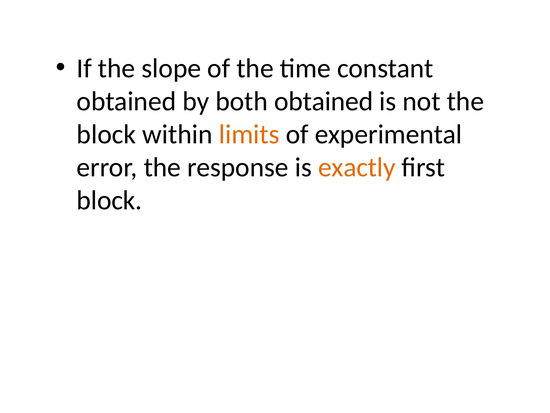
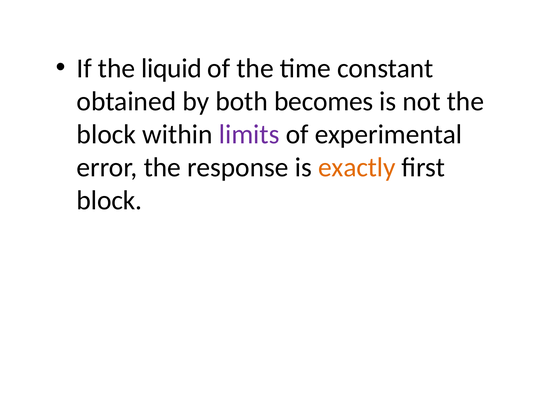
slope: slope -> liquid
both obtained: obtained -> becomes
limits colour: orange -> purple
